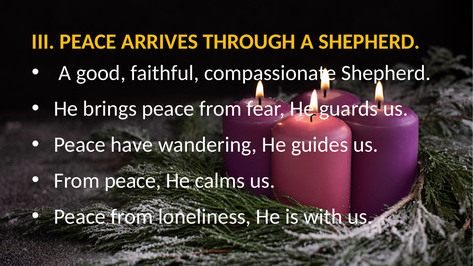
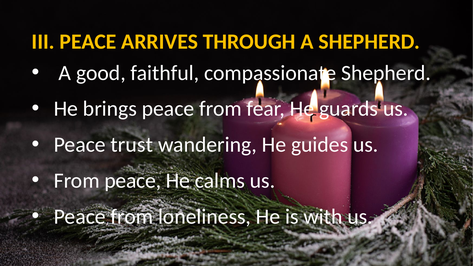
have: have -> trust
